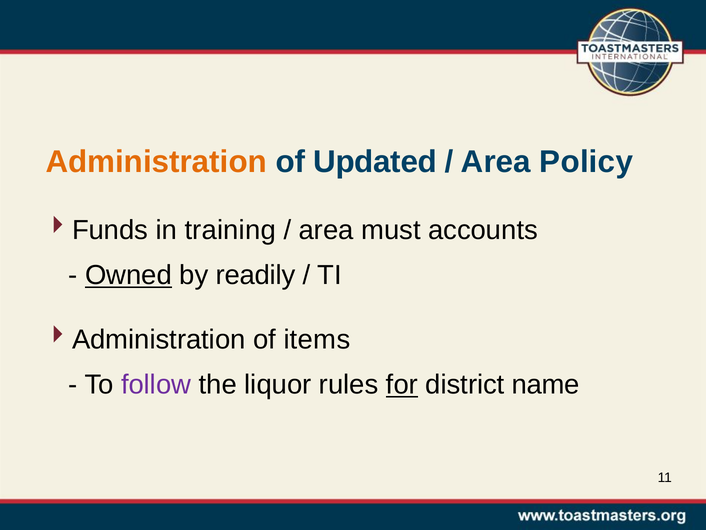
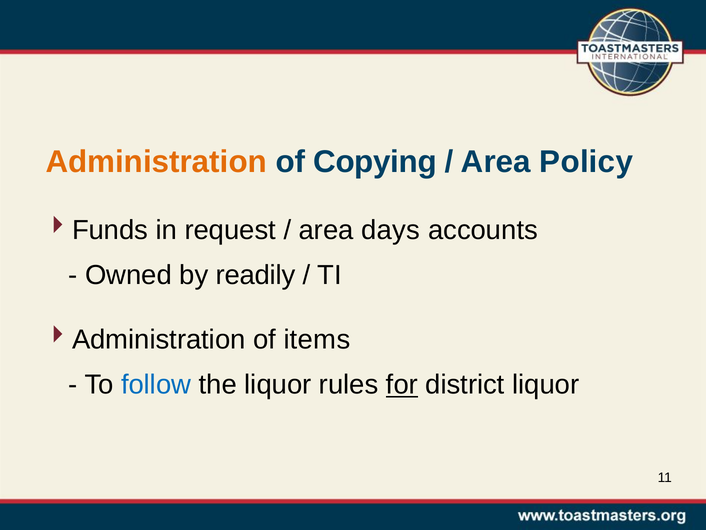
Updated: Updated -> Copying
training: training -> request
must: must -> days
Owned underline: present -> none
follow colour: purple -> blue
district name: name -> liquor
